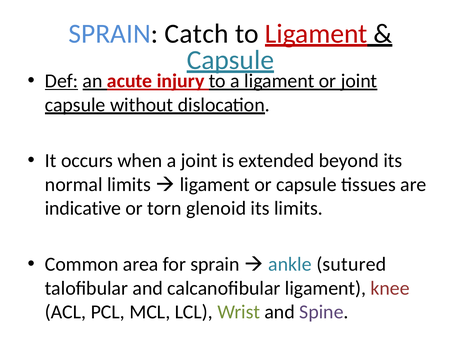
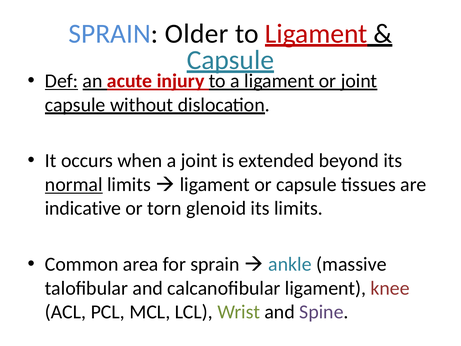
Catch: Catch -> Older
normal underline: none -> present
sutured: sutured -> massive
